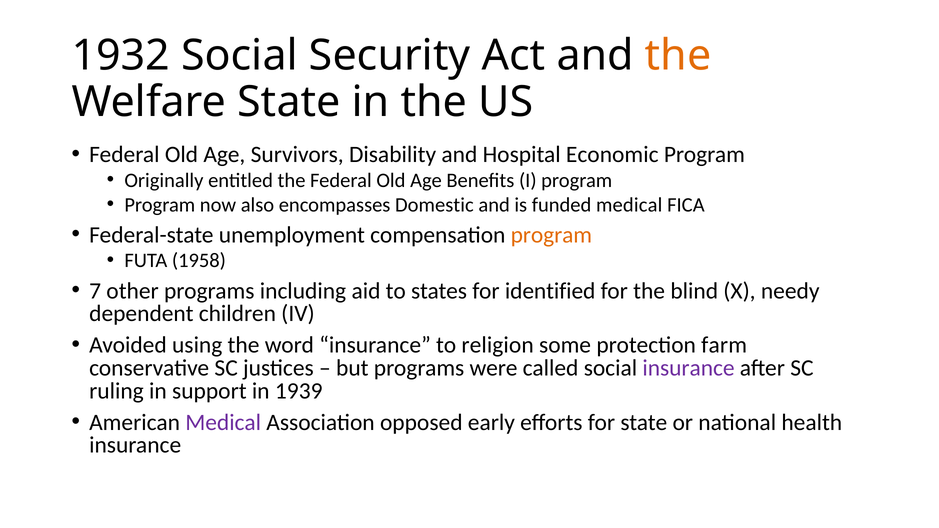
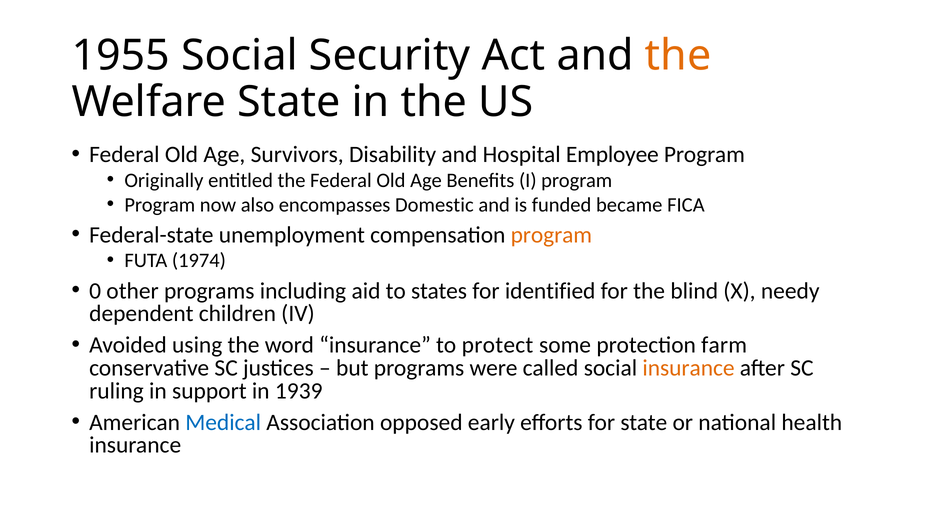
1932: 1932 -> 1955
Economic: Economic -> Employee
funded medical: medical -> became
1958: 1958 -> 1974
7: 7 -> 0
religion: religion -> protect
insurance at (689, 368) colour: purple -> orange
Medical at (223, 423) colour: purple -> blue
